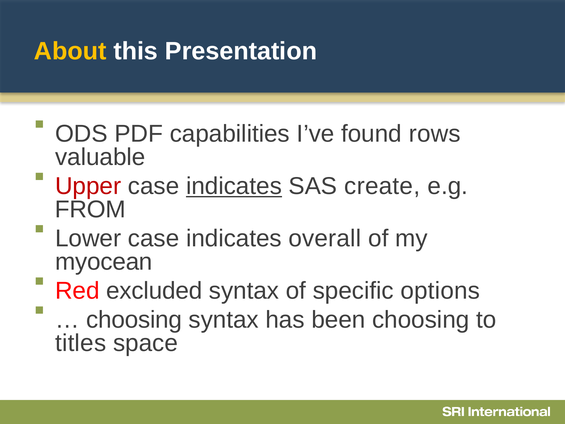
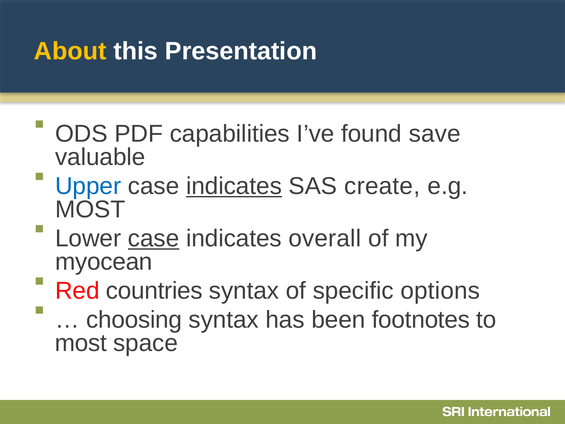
rows: rows -> save
Upper colour: red -> blue
FROM at (90, 209): FROM -> MOST
case at (154, 238) underline: none -> present
excluded: excluded -> countries
been choosing: choosing -> footnotes
titles at (81, 343): titles -> most
